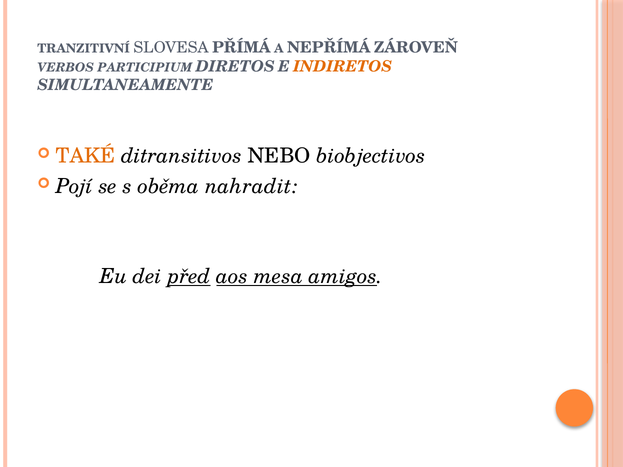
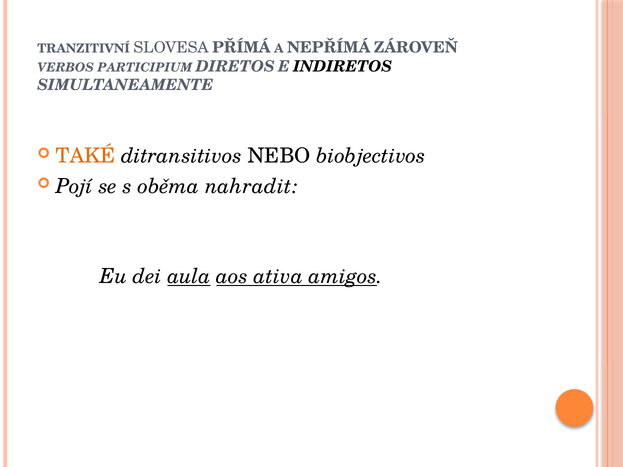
INDIRETOS colour: orange -> black
před: před -> aula
mesa: mesa -> ativa
